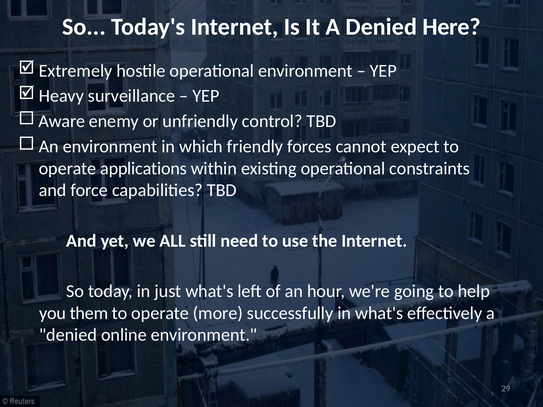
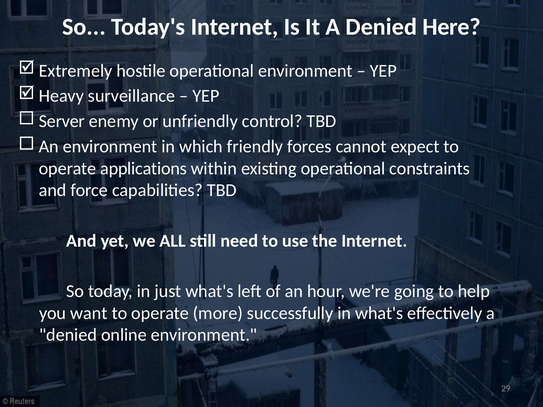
Aware: Aware -> Server
them: them -> want
